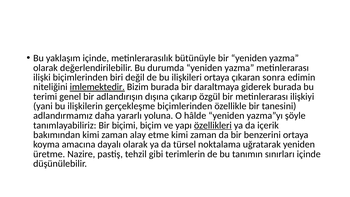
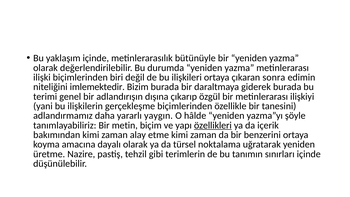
imlemektedir underline: present -> none
yoluna: yoluna -> yaygın
biçimi: biçimi -> metin
